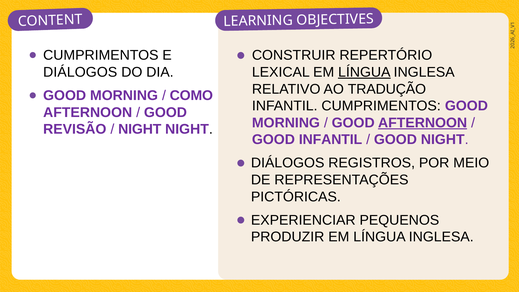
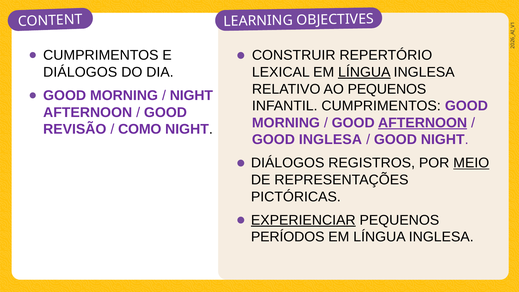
AO TRADUÇÃO: TRADUÇÃO -> PEQUENOS
COMO at (191, 96): COMO -> NIGHT
NIGHT at (140, 129): NIGHT -> COMO
GOOD INFANTIL: INFANTIL -> INGLESA
MEIO underline: none -> present
EXPERIENCIAR underline: none -> present
PRODUZIR: PRODUZIR -> PERÍODOS
